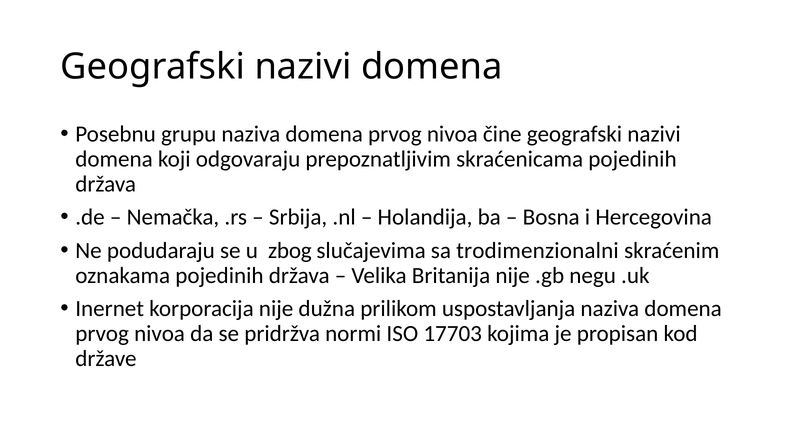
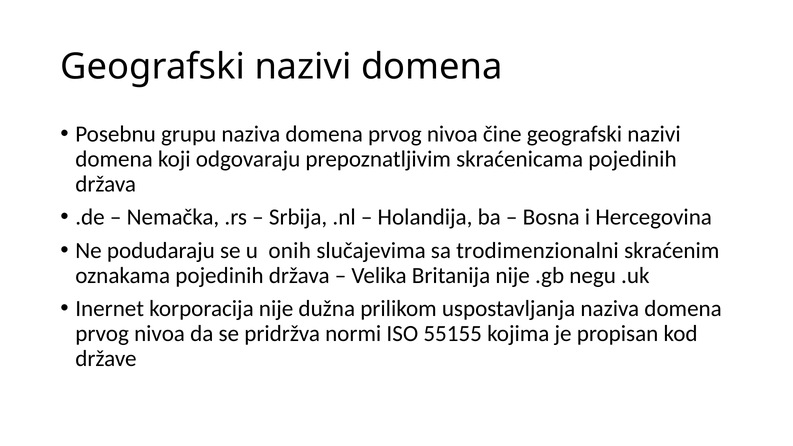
zbog: zbog -> onih
17703: 17703 -> 55155
